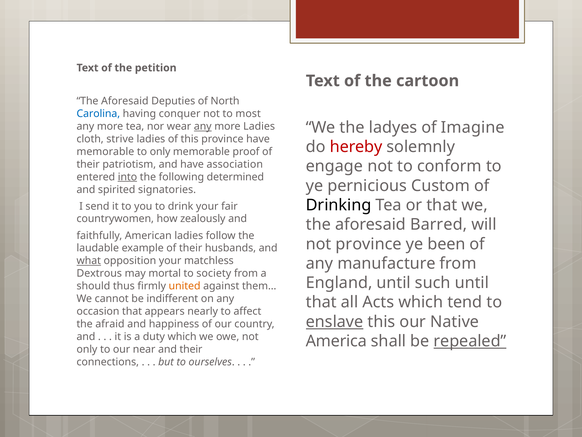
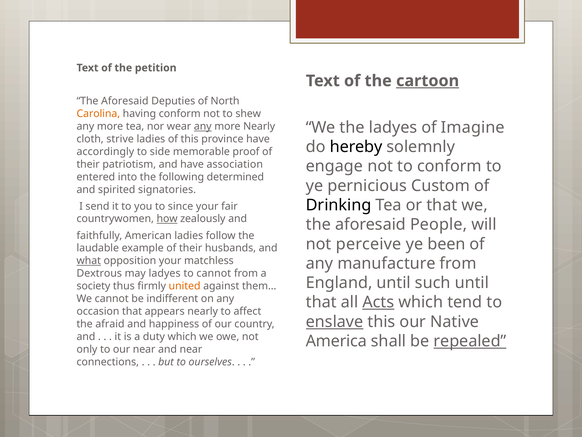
cartoon underline: none -> present
Carolina colour: blue -> orange
having conquer: conquer -> conform
most: most -> shew
more Ladies: Ladies -> Nearly
hereby colour: red -> black
memorable at (105, 151): memorable -> accordingly
to only: only -> side
into underline: present -> none
drink: drink -> since
how underline: none -> present
Barred: Barred -> People
not province: province -> perceive
may mortal: mortal -> ladyes
to society: society -> cannot
should: should -> society
Acts underline: none -> present
and their: their -> near
